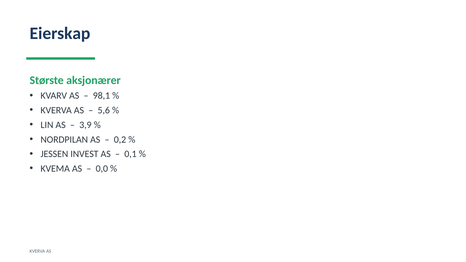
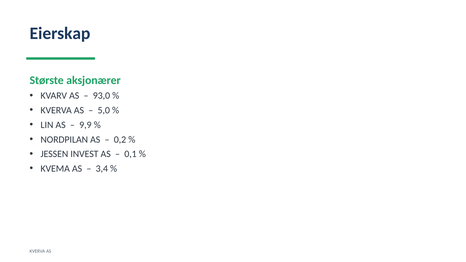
98,1: 98,1 -> 93,0
5,6: 5,6 -> 5,0
3,9: 3,9 -> 9,9
0,0: 0,0 -> 3,4
